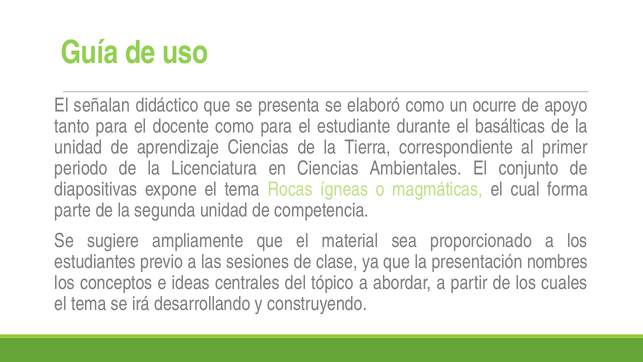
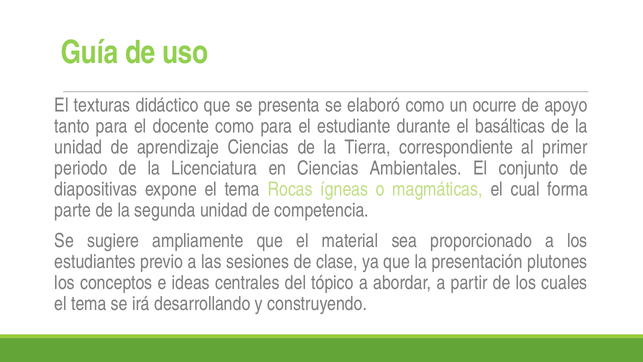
señalan: señalan -> texturas
nombres: nombres -> plutones
